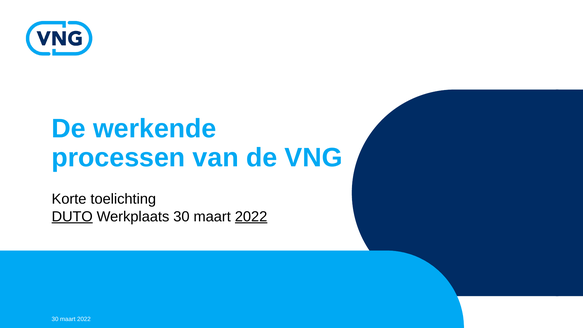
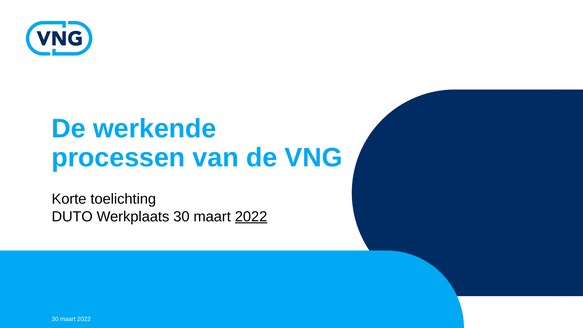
DUTO underline: present -> none
